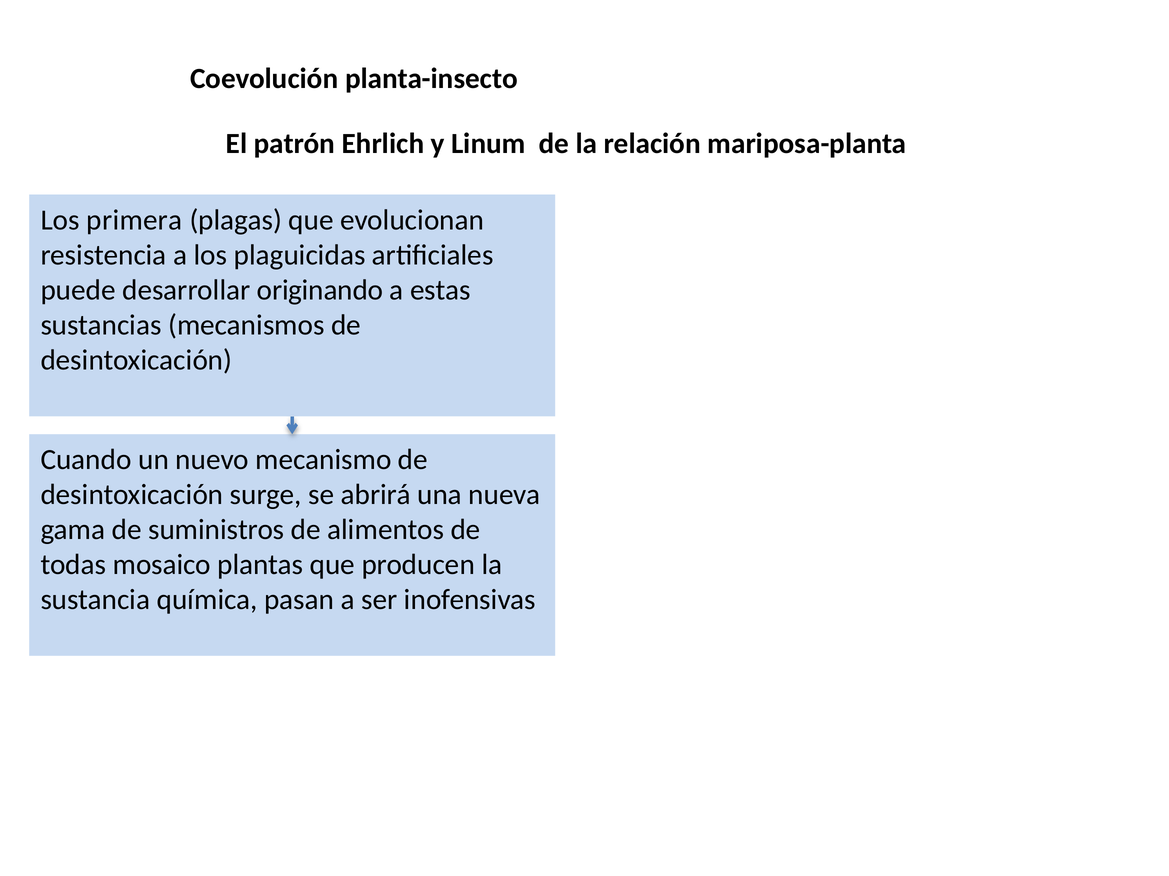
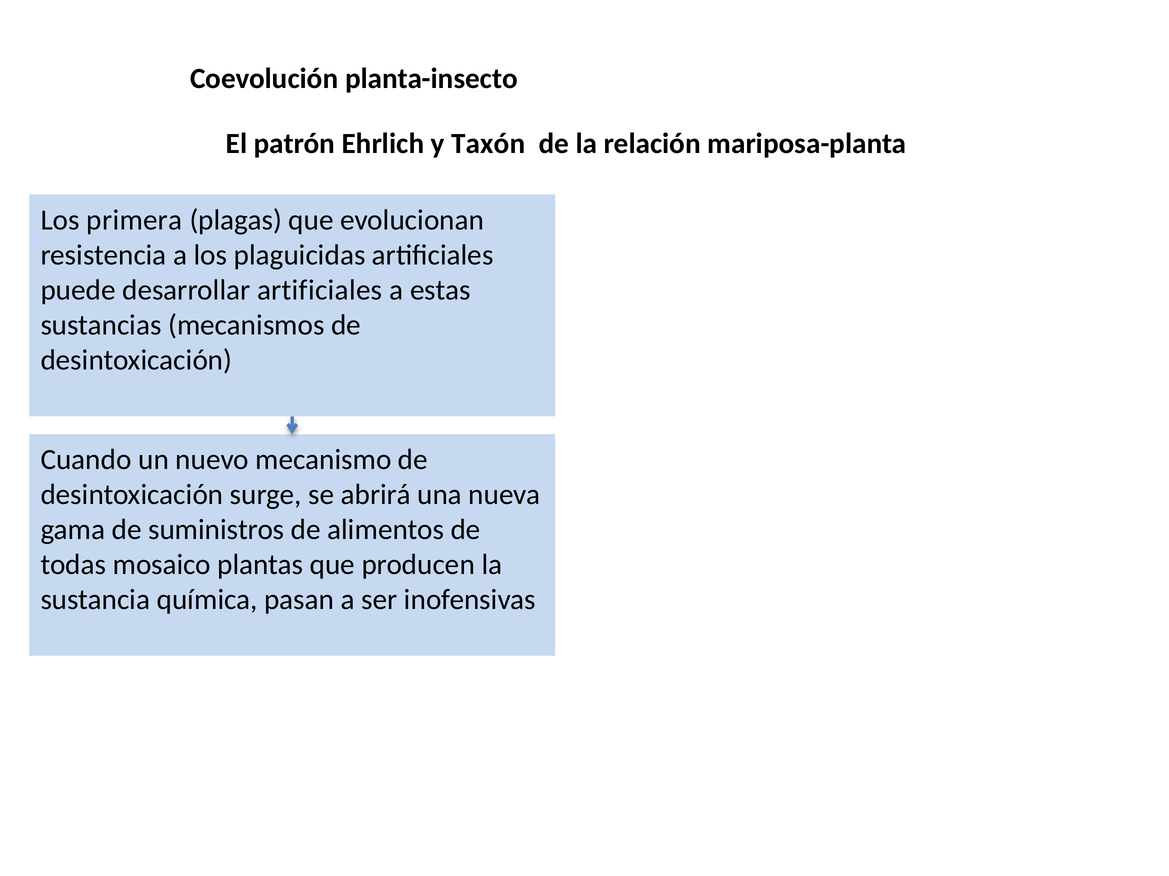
Linum: Linum -> Taxón
desarrollar originando: originando -> artificiales
